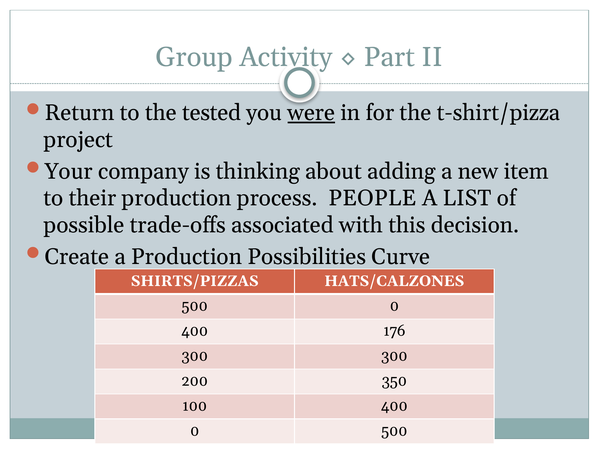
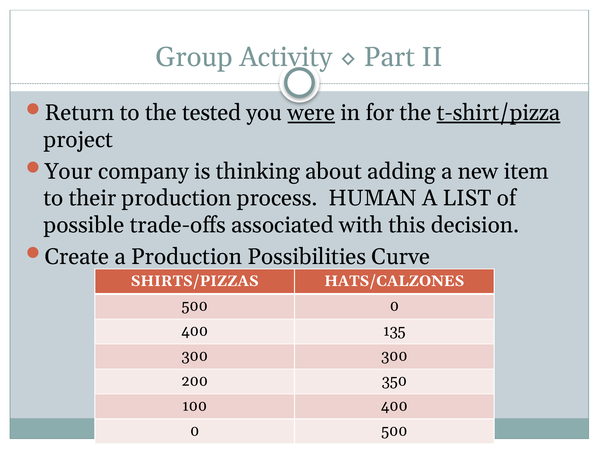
t-shirt/pizza underline: none -> present
PEOPLE: PEOPLE -> HUMAN
176: 176 -> 135
